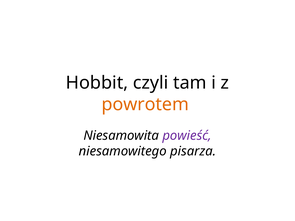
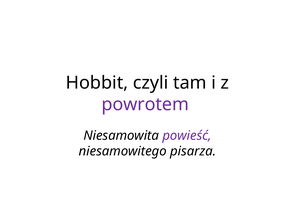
powrotem colour: orange -> purple
